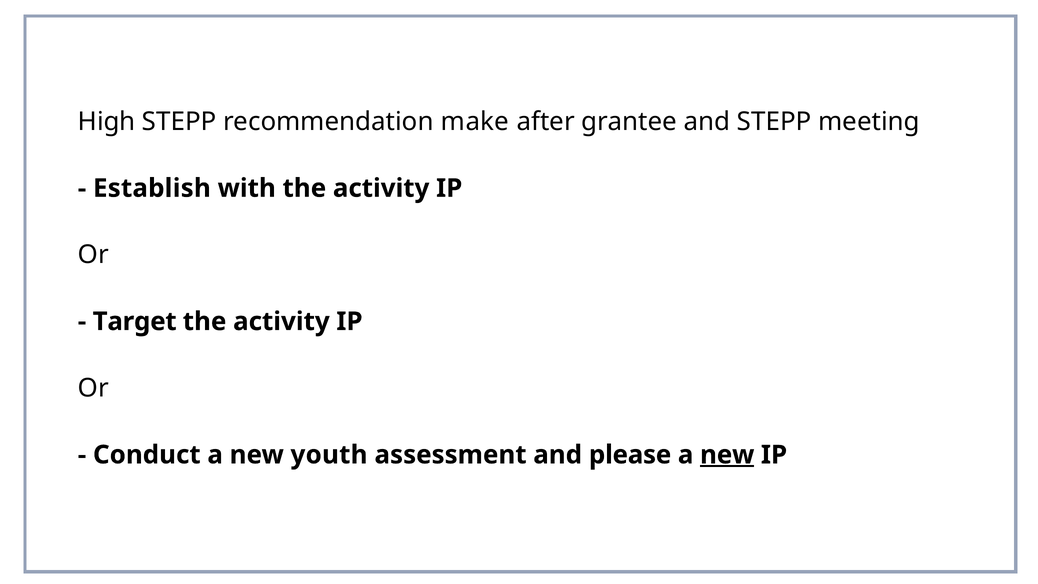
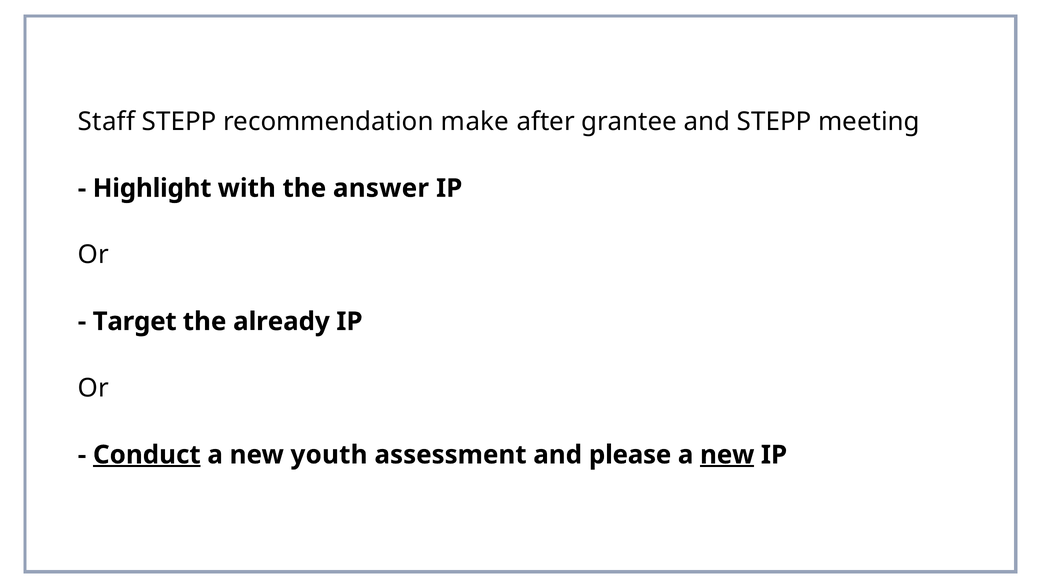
High: High -> Staff
Establish: Establish -> Highlight
with the activity: activity -> answer
activity at (281, 321): activity -> already
Conduct underline: none -> present
